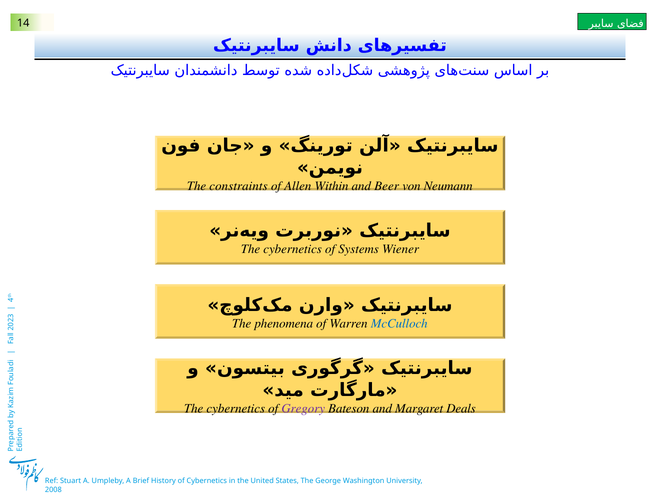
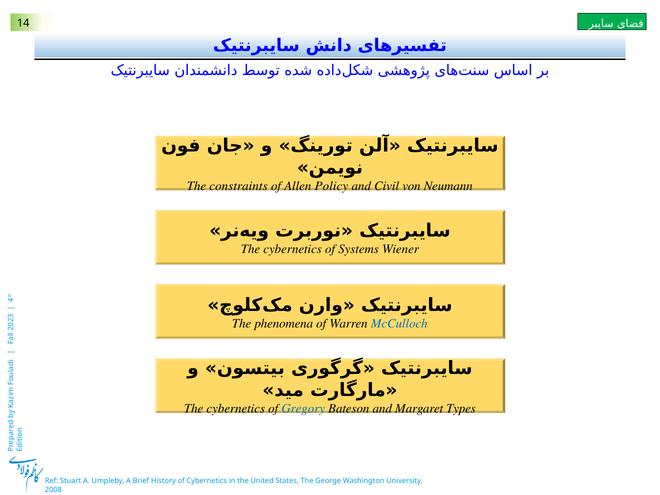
Within: Within -> Policy
Beer: Beer -> Civil
Gregory colour: purple -> blue
Deals: Deals -> Types
